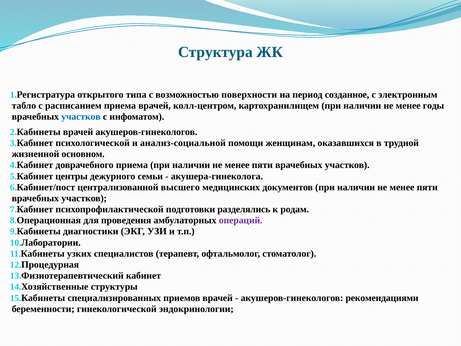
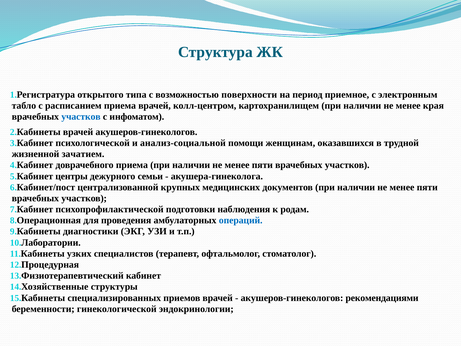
созданное: созданное -> приемное
годы: годы -> края
основном: основном -> зачатием
высшего: высшего -> крупных
разделялись: разделялись -> наблюдения
операций colour: purple -> blue
